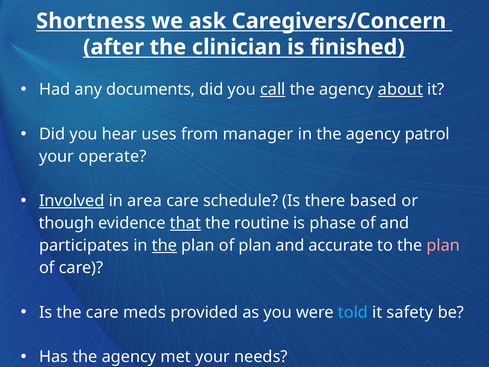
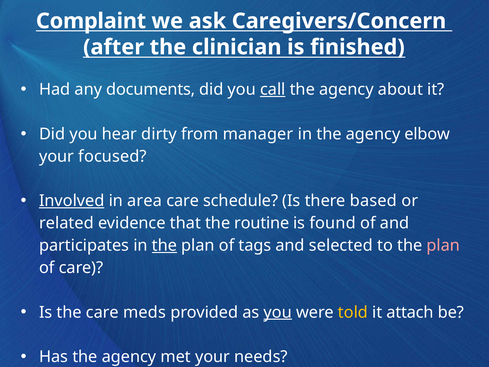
Shortness: Shortness -> Complaint
about underline: present -> none
uses: uses -> dirty
patrol: patrol -> elbow
operate: operate -> focused
though: though -> related
that underline: present -> none
phase: phase -> found
of plan: plan -> tags
accurate: accurate -> selected
you at (278, 312) underline: none -> present
told colour: light blue -> yellow
safety: safety -> attach
